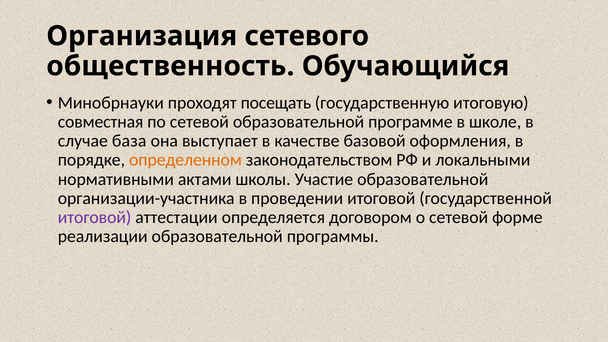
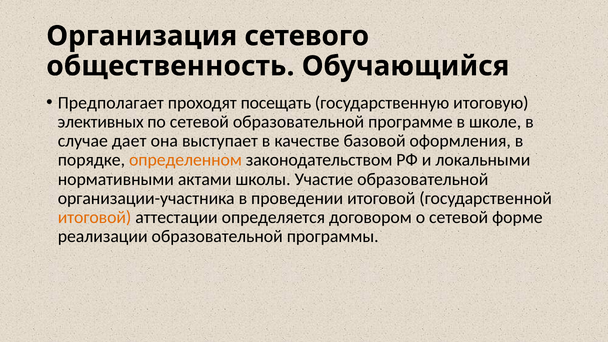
Минобрнауки: Минобрнауки -> Предполагает
совместная: совместная -> элективных
база: база -> дает
итоговой at (95, 217) colour: purple -> orange
